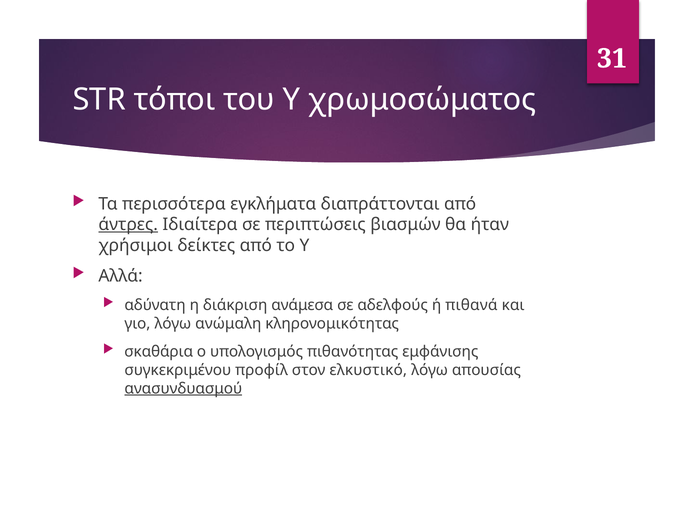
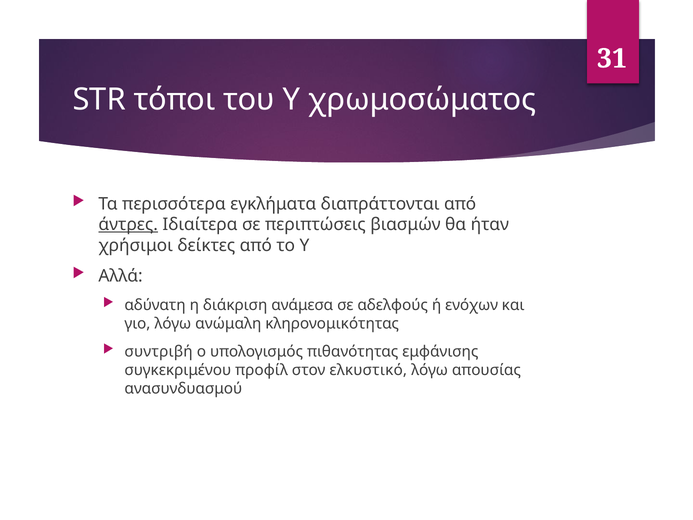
πιθανά: πιθανά -> ενόχων
σκαθάρια: σκαθάρια -> συντριβή
ανασυνδυασμού underline: present -> none
